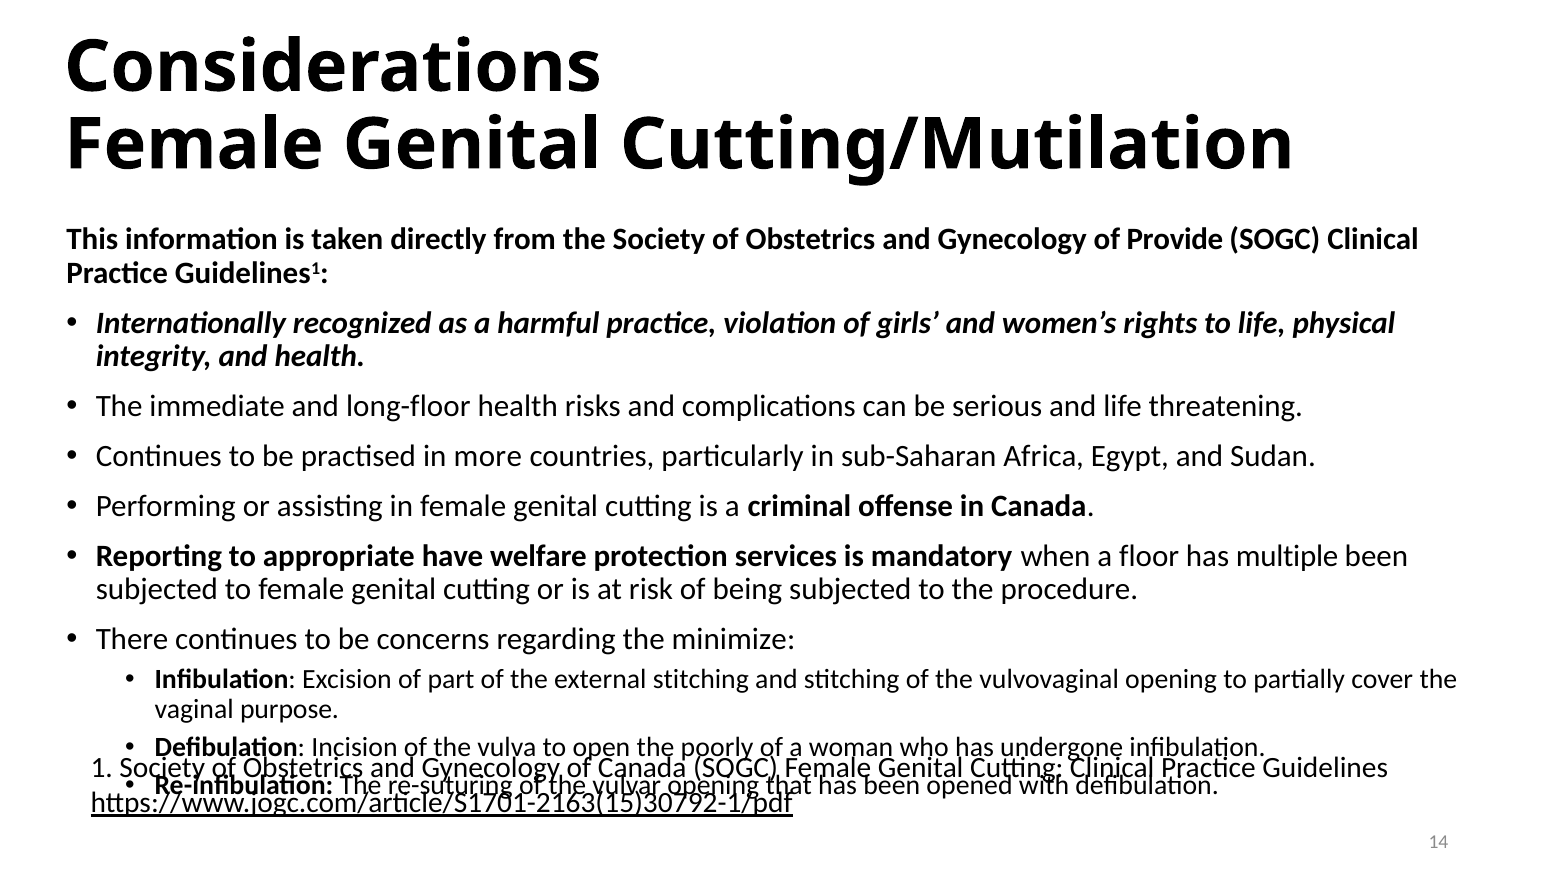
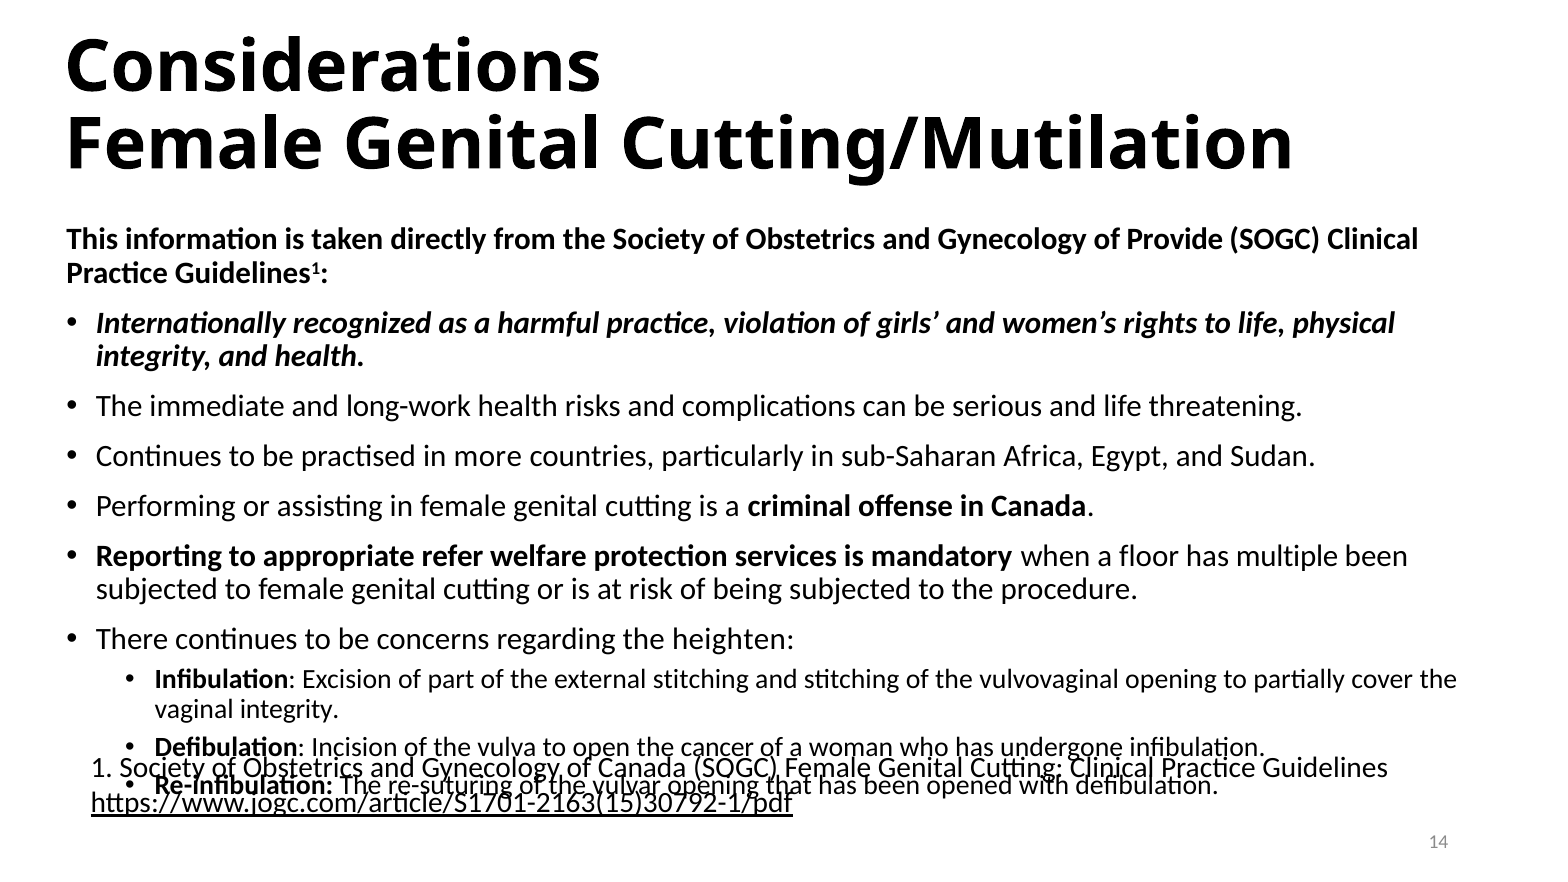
long-floor: long-floor -> long-work
have: have -> refer
minimize: minimize -> heighten
vaginal purpose: purpose -> integrity
poorly: poorly -> cancer
